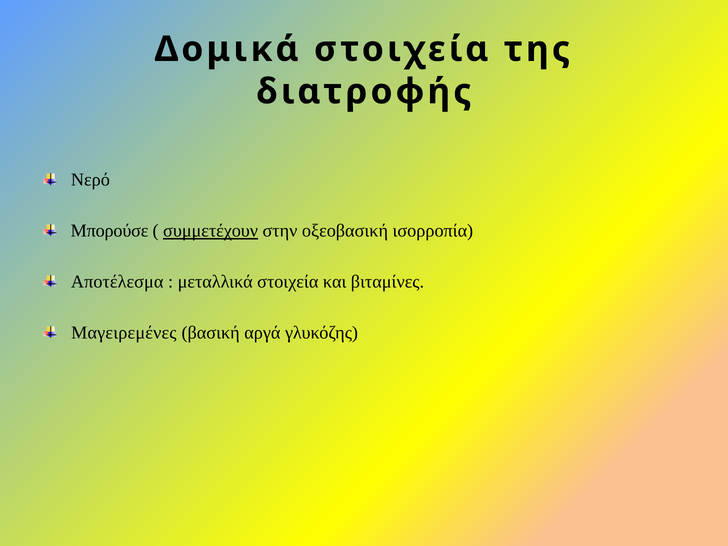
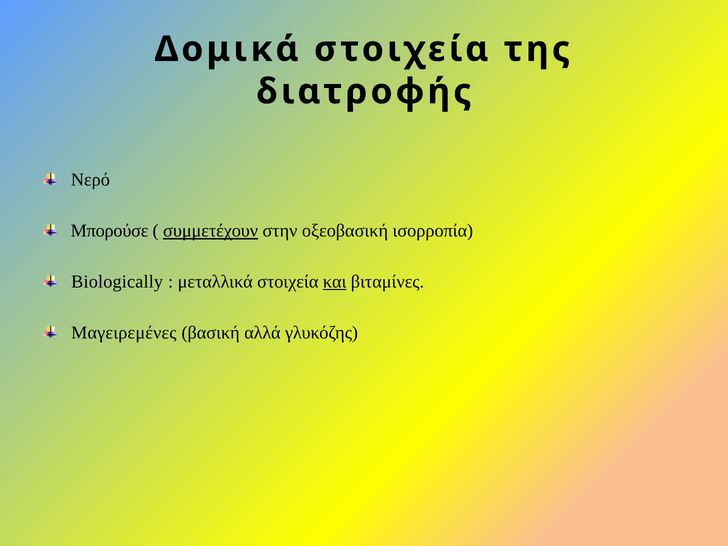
Αποτέλεσμα: Αποτέλεσμα -> Biologically
και underline: none -> present
αργά: αργά -> αλλά
